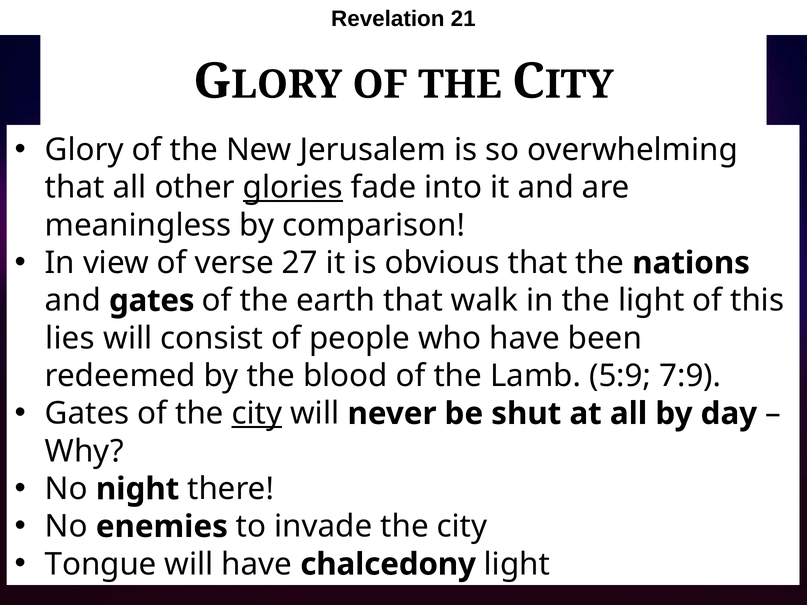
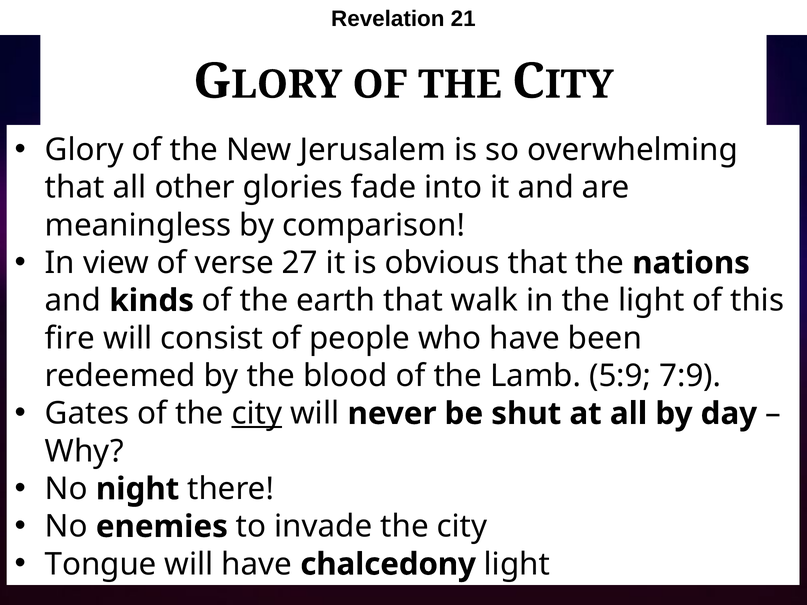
glories underline: present -> none
and gates: gates -> kinds
lies: lies -> fire
